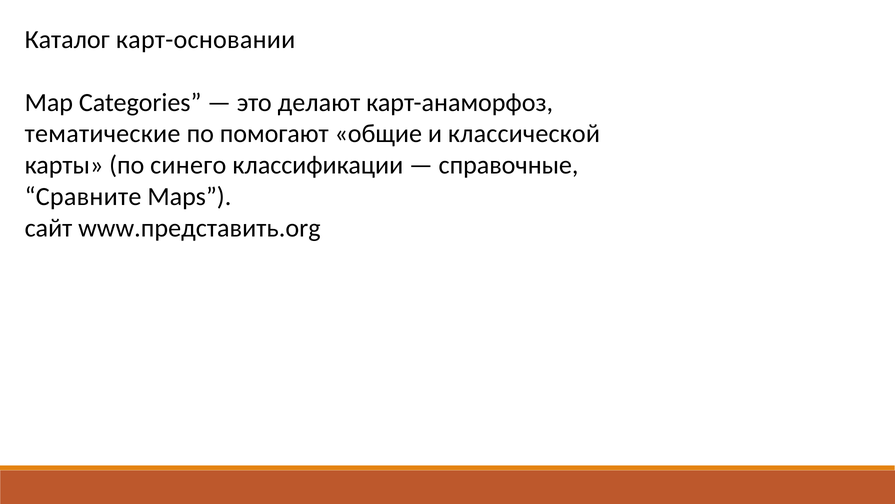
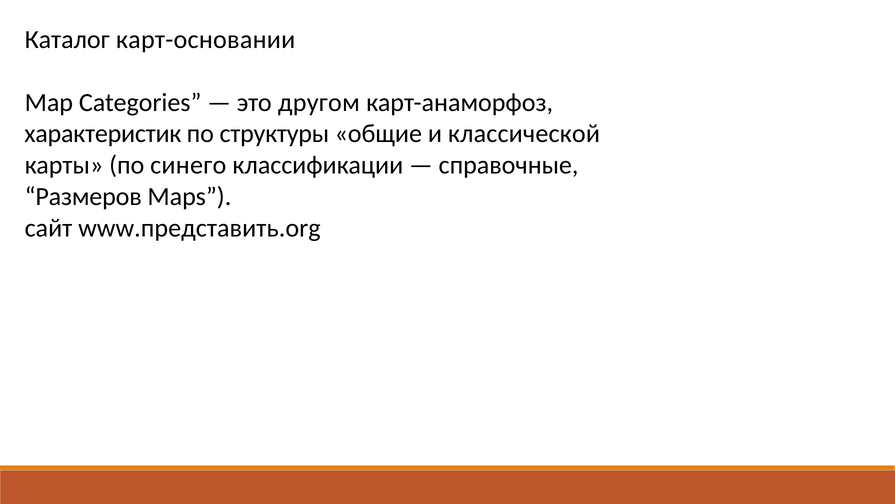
делают: делают -> другом
тематические: тематические -> характеристик
помогают: помогают -> структуры
Сравните: Сравните -> Размеров
